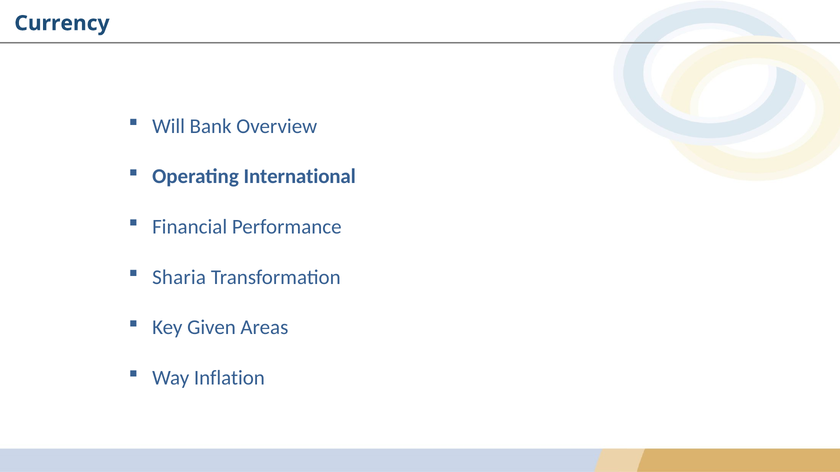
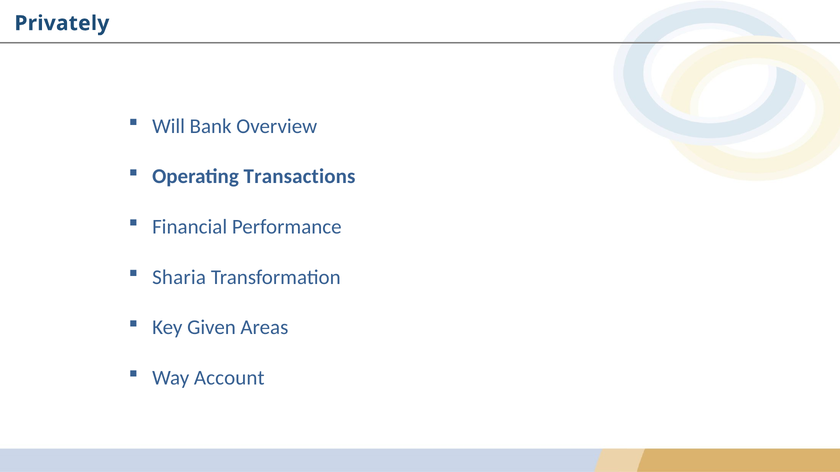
Currency: Currency -> Privately
International: International -> Transactions
Inflation: Inflation -> Account
